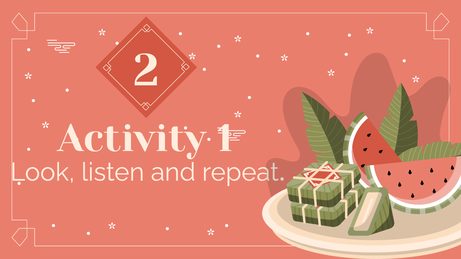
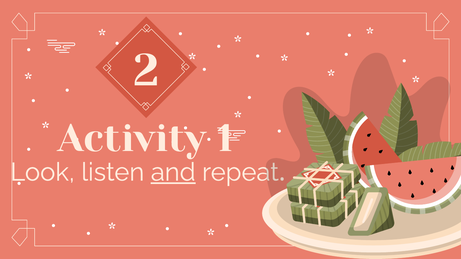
and underline: none -> present
